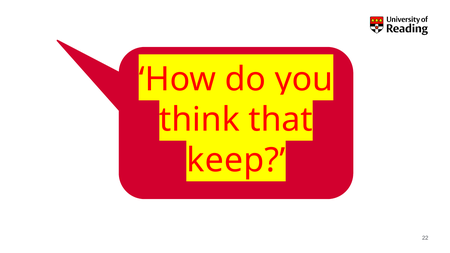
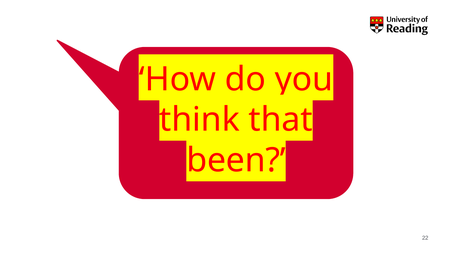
keep: keep -> been
